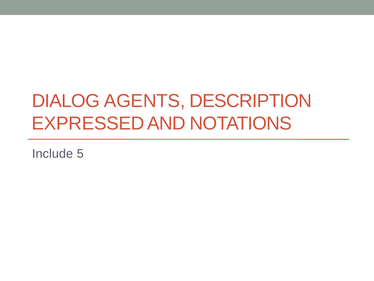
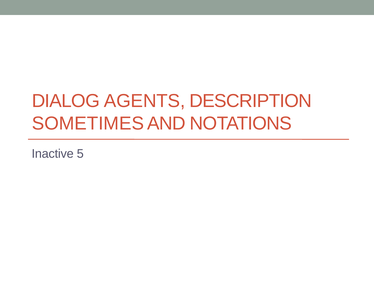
EXPRESSED: EXPRESSED -> SOMETIMES
Include: Include -> Inactive
